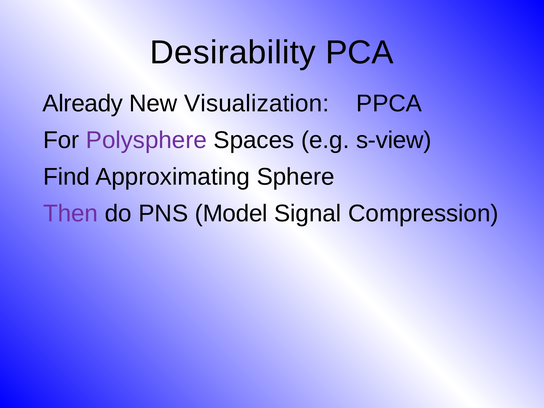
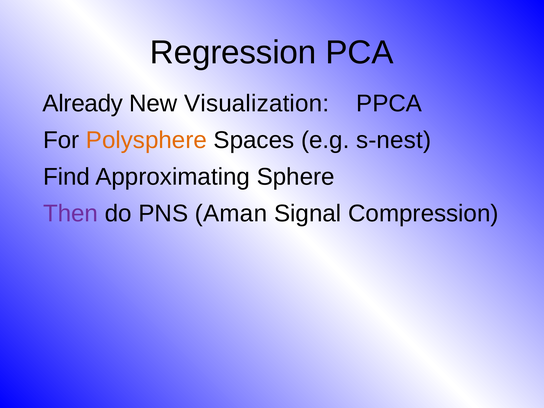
Desirability: Desirability -> Regression
Polysphere colour: purple -> orange
s-view: s-view -> s-nest
Model: Model -> Aman
